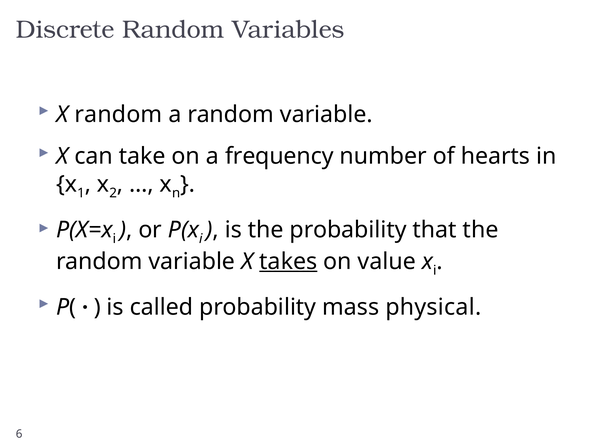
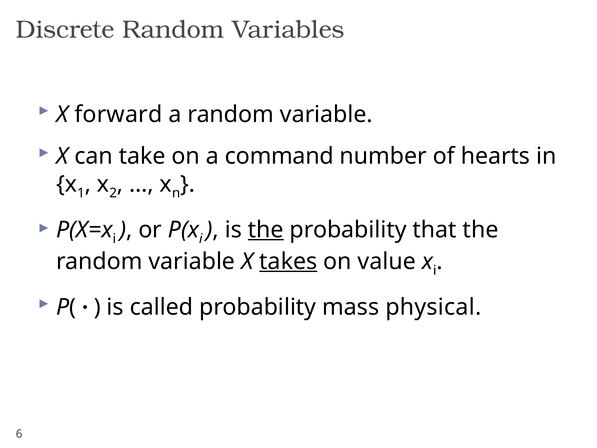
X random: random -> forward
frequency: frequency -> command
the at (266, 230) underline: none -> present
